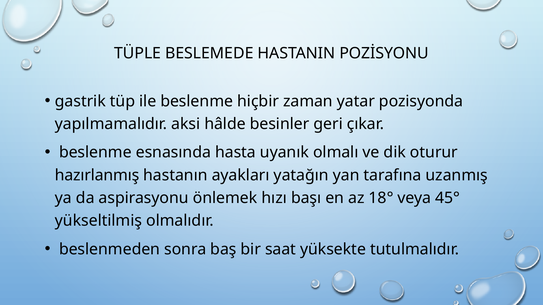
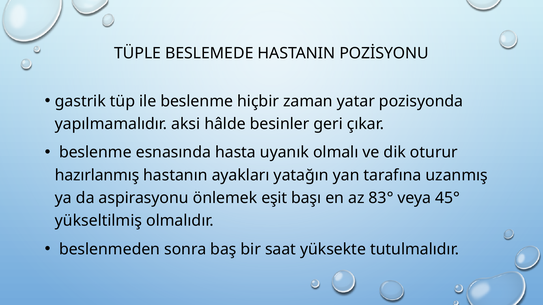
hızı: hızı -> eşit
18°: 18° -> 83°
